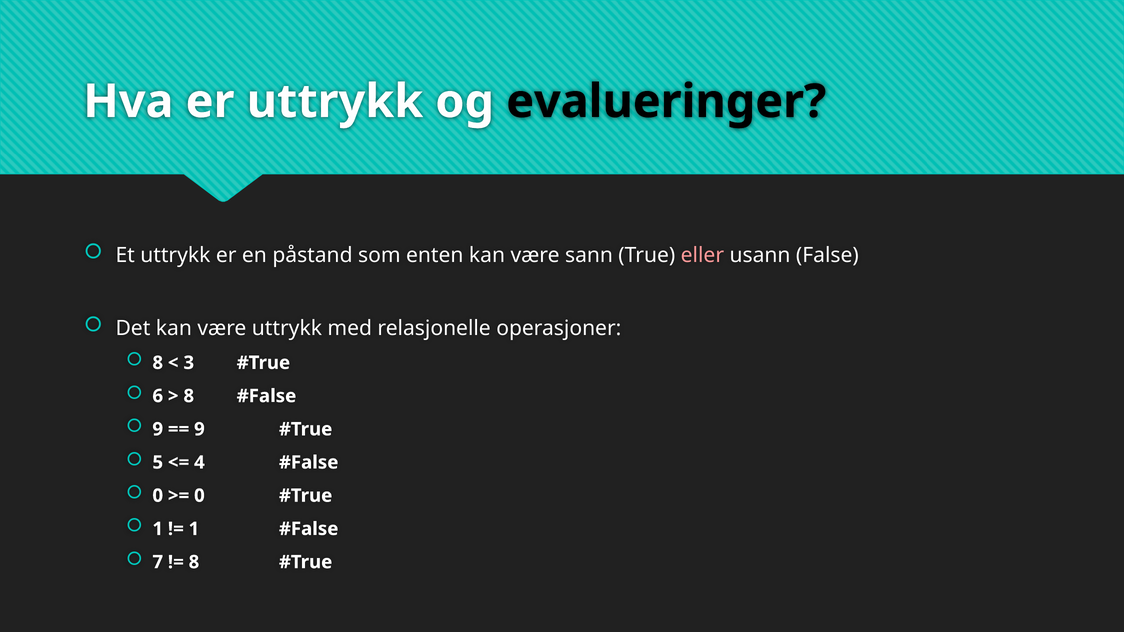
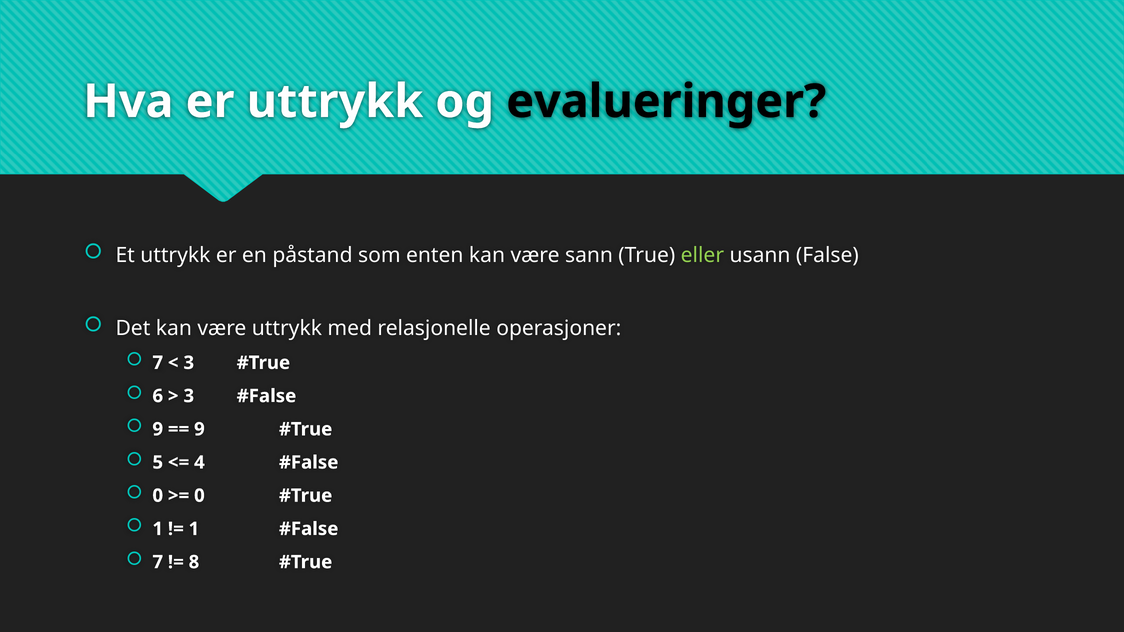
eller colour: pink -> light green
8 at (158, 363): 8 -> 7
8 at (189, 396): 8 -> 3
